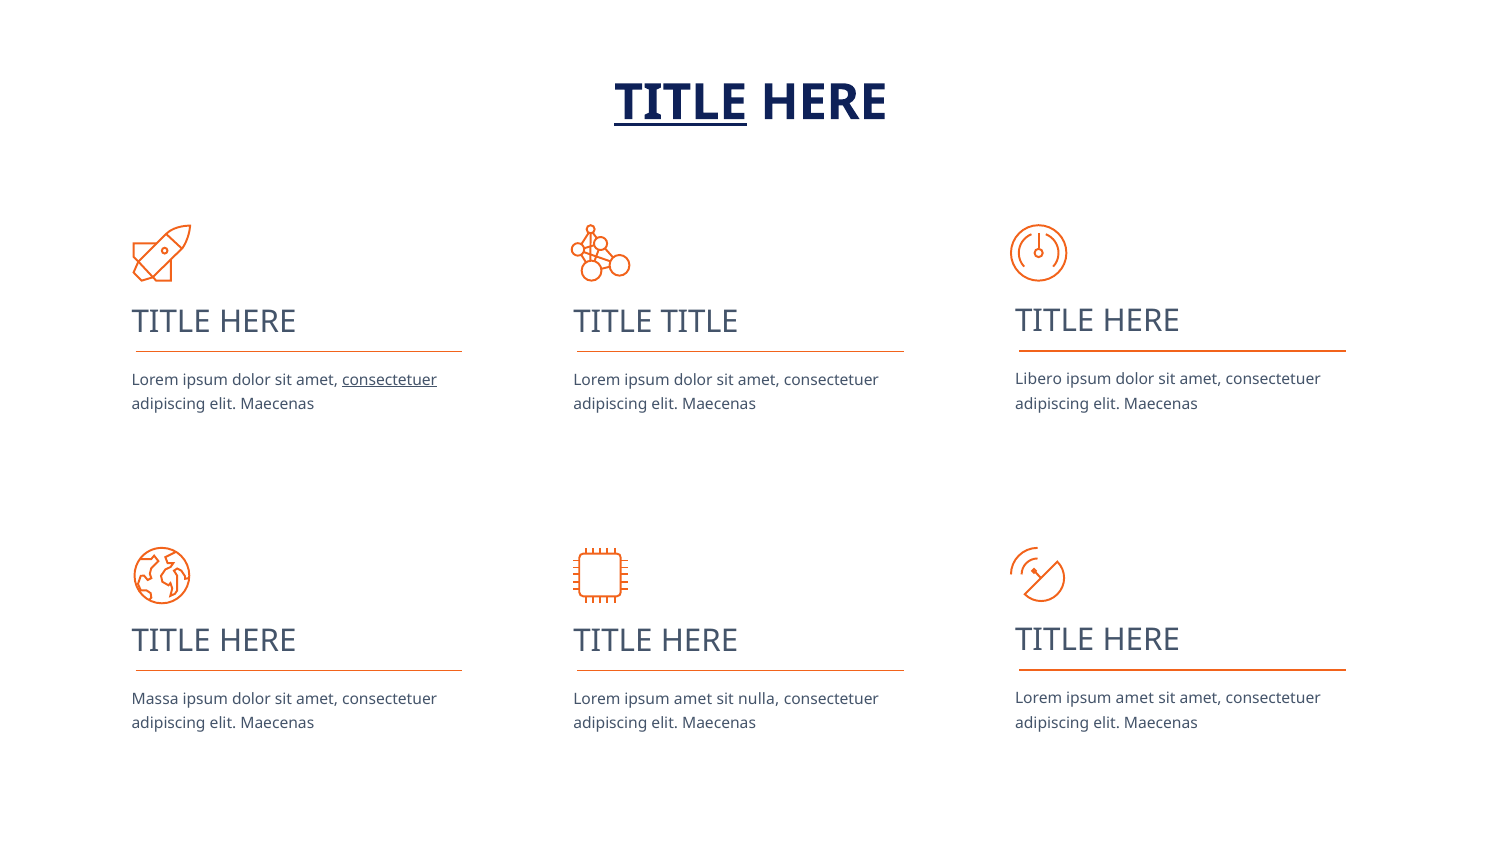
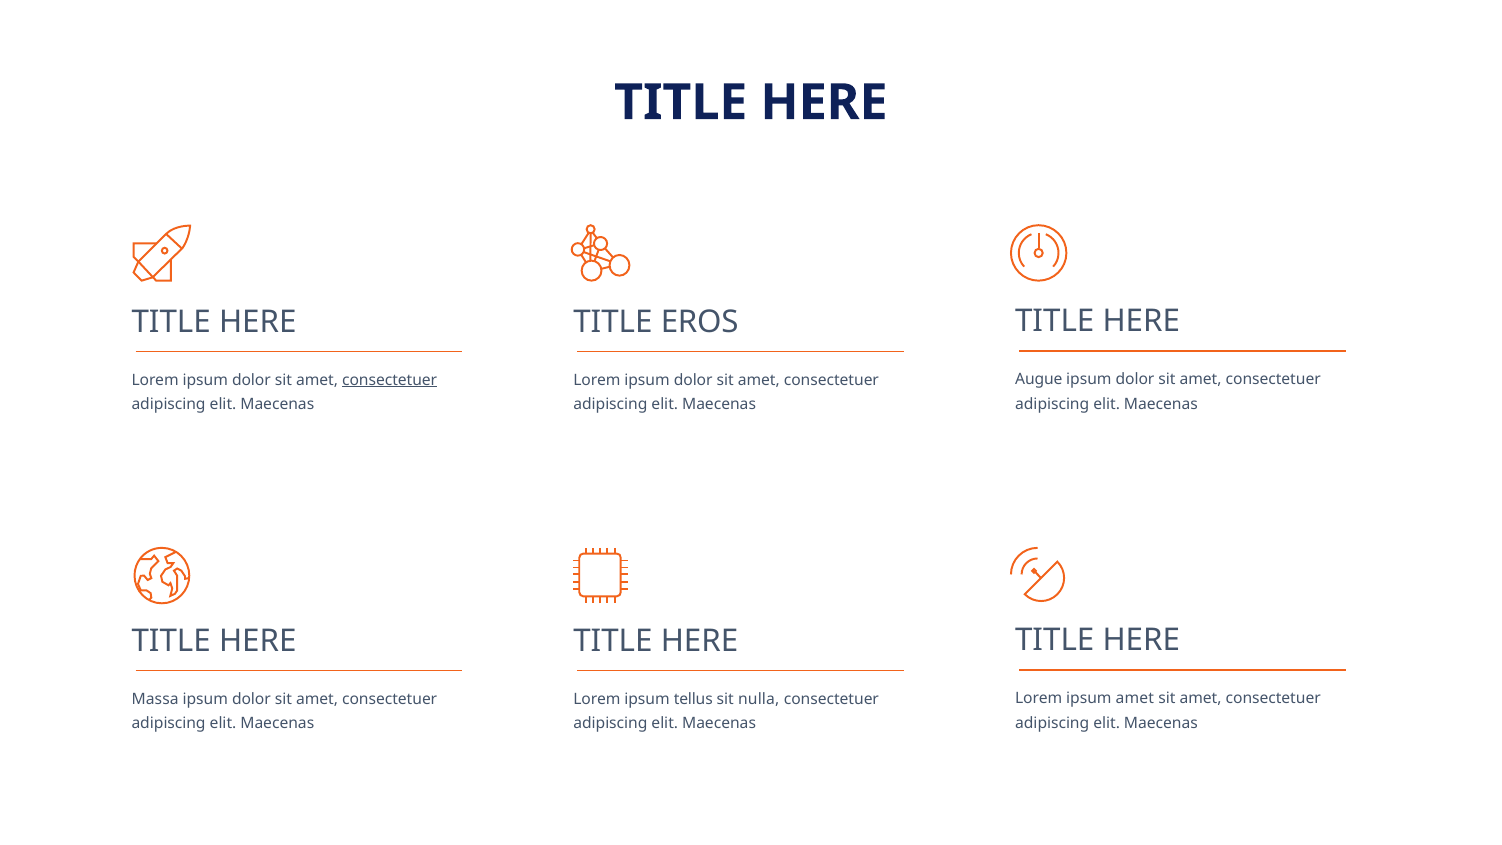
TITLE at (681, 102) underline: present -> none
TITLE TITLE: TITLE -> EROS
Libero: Libero -> Augue
amet at (693, 699): amet -> tellus
